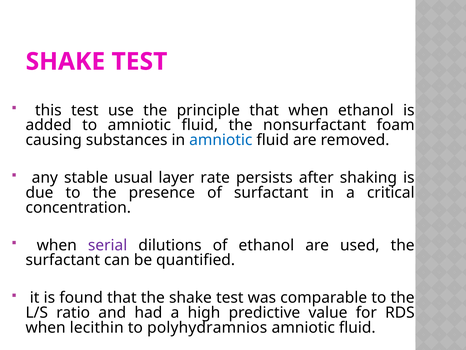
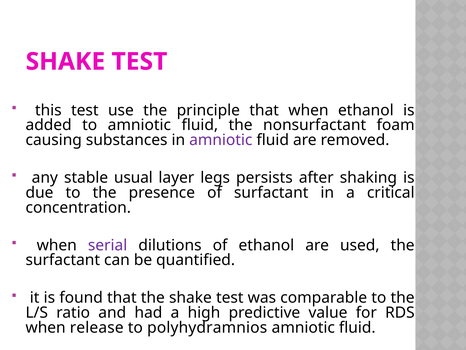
amniotic at (221, 140) colour: blue -> purple
rate: rate -> legs
lecithin: lecithin -> release
